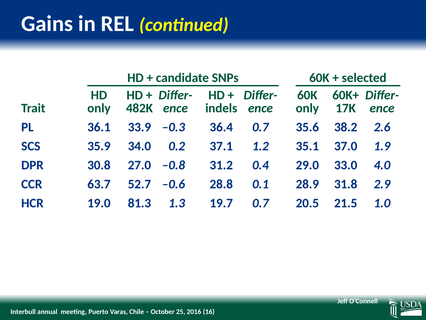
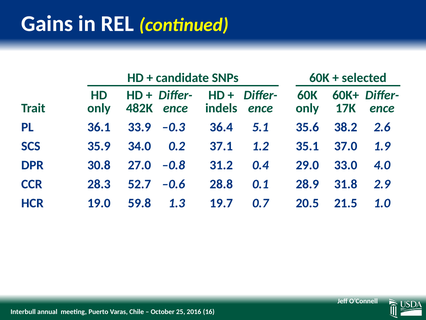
36.4 0.7: 0.7 -> 5.1
63.7: 63.7 -> 28.3
81.3: 81.3 -> 59.8
